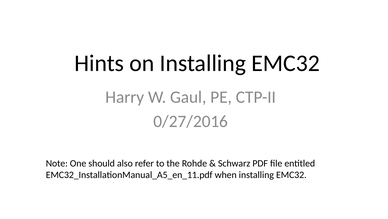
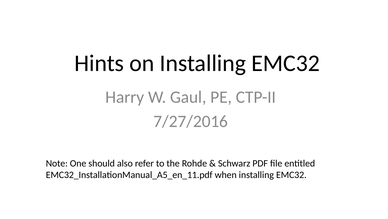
0/27/2016: 0/27/2016 -> 7/27/2016
